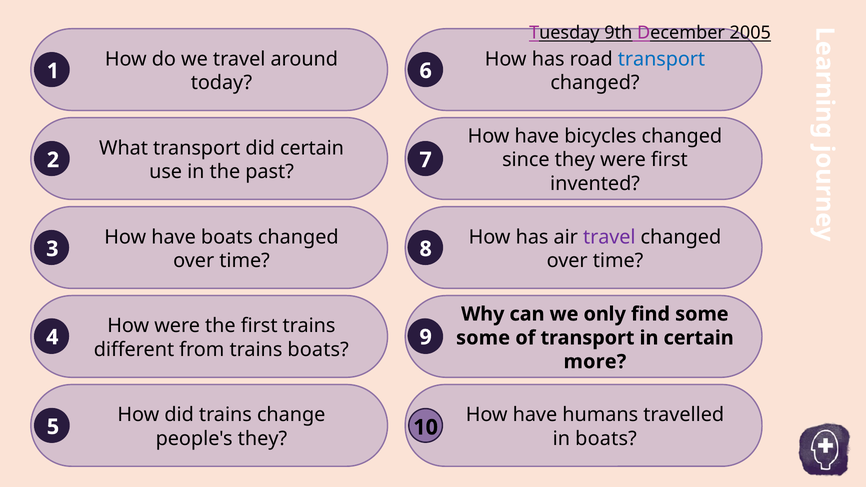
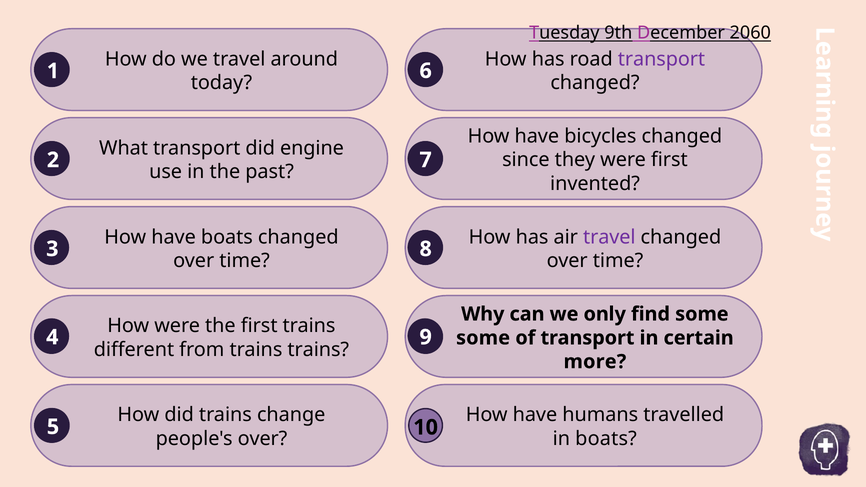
2005: 2005 -> 2060
transport at (662, 59) colour: blue -> purple
did certain: certain -> engine
trains boats: boats -> trains
people's they: they -> over
